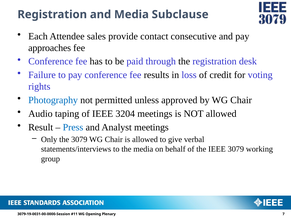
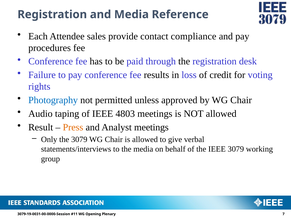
Subclause: Subclause -> Reference
consecutive: consecutive -> compliance
approaches: approaches -> procedures
3204: 3204 -> 4803
Press colour: blue -> orange
